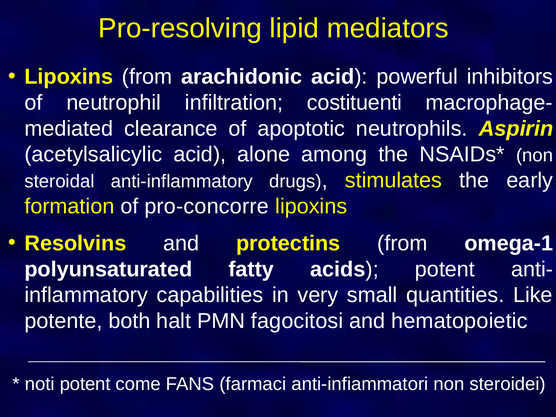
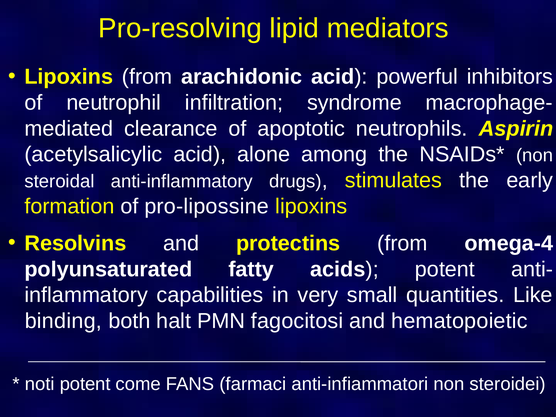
costituenti: costituenti -> syndrome
pro-concorre: pro-concorre -> pro-lipossine
omega-1: omega-1 -> omega-4
potente: potente -> binding
